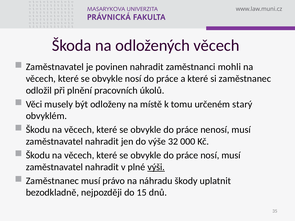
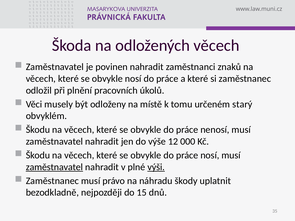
mohli: mohli -> znaků
32: 32 -> 12
zaměstnavatel at (54, 167) underline: none -> present
